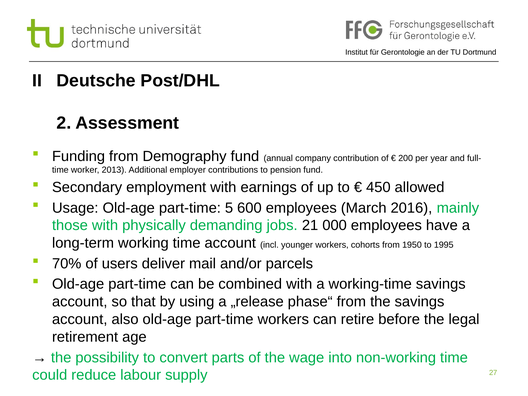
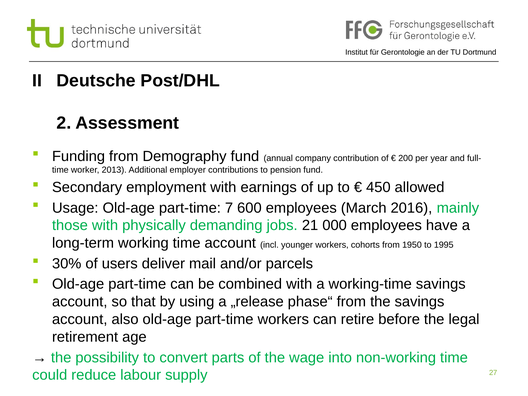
5: 5 -> 7
70%: 70% -> 30%
